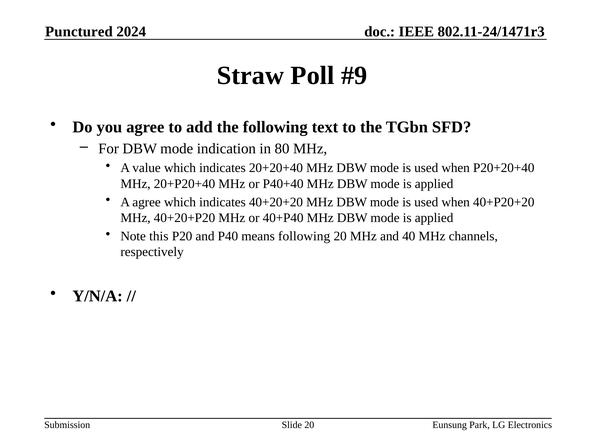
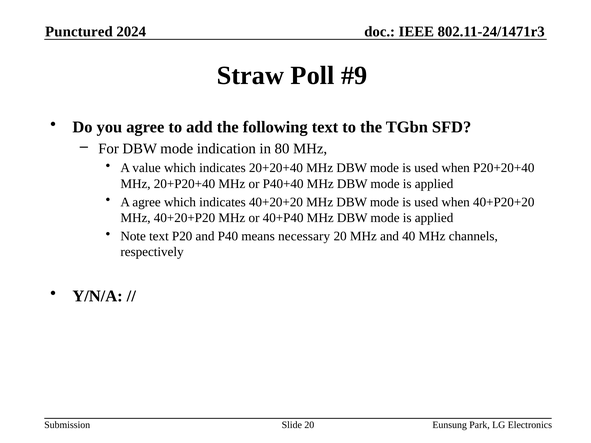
Note this: this -> text
means following: following -> necessary
